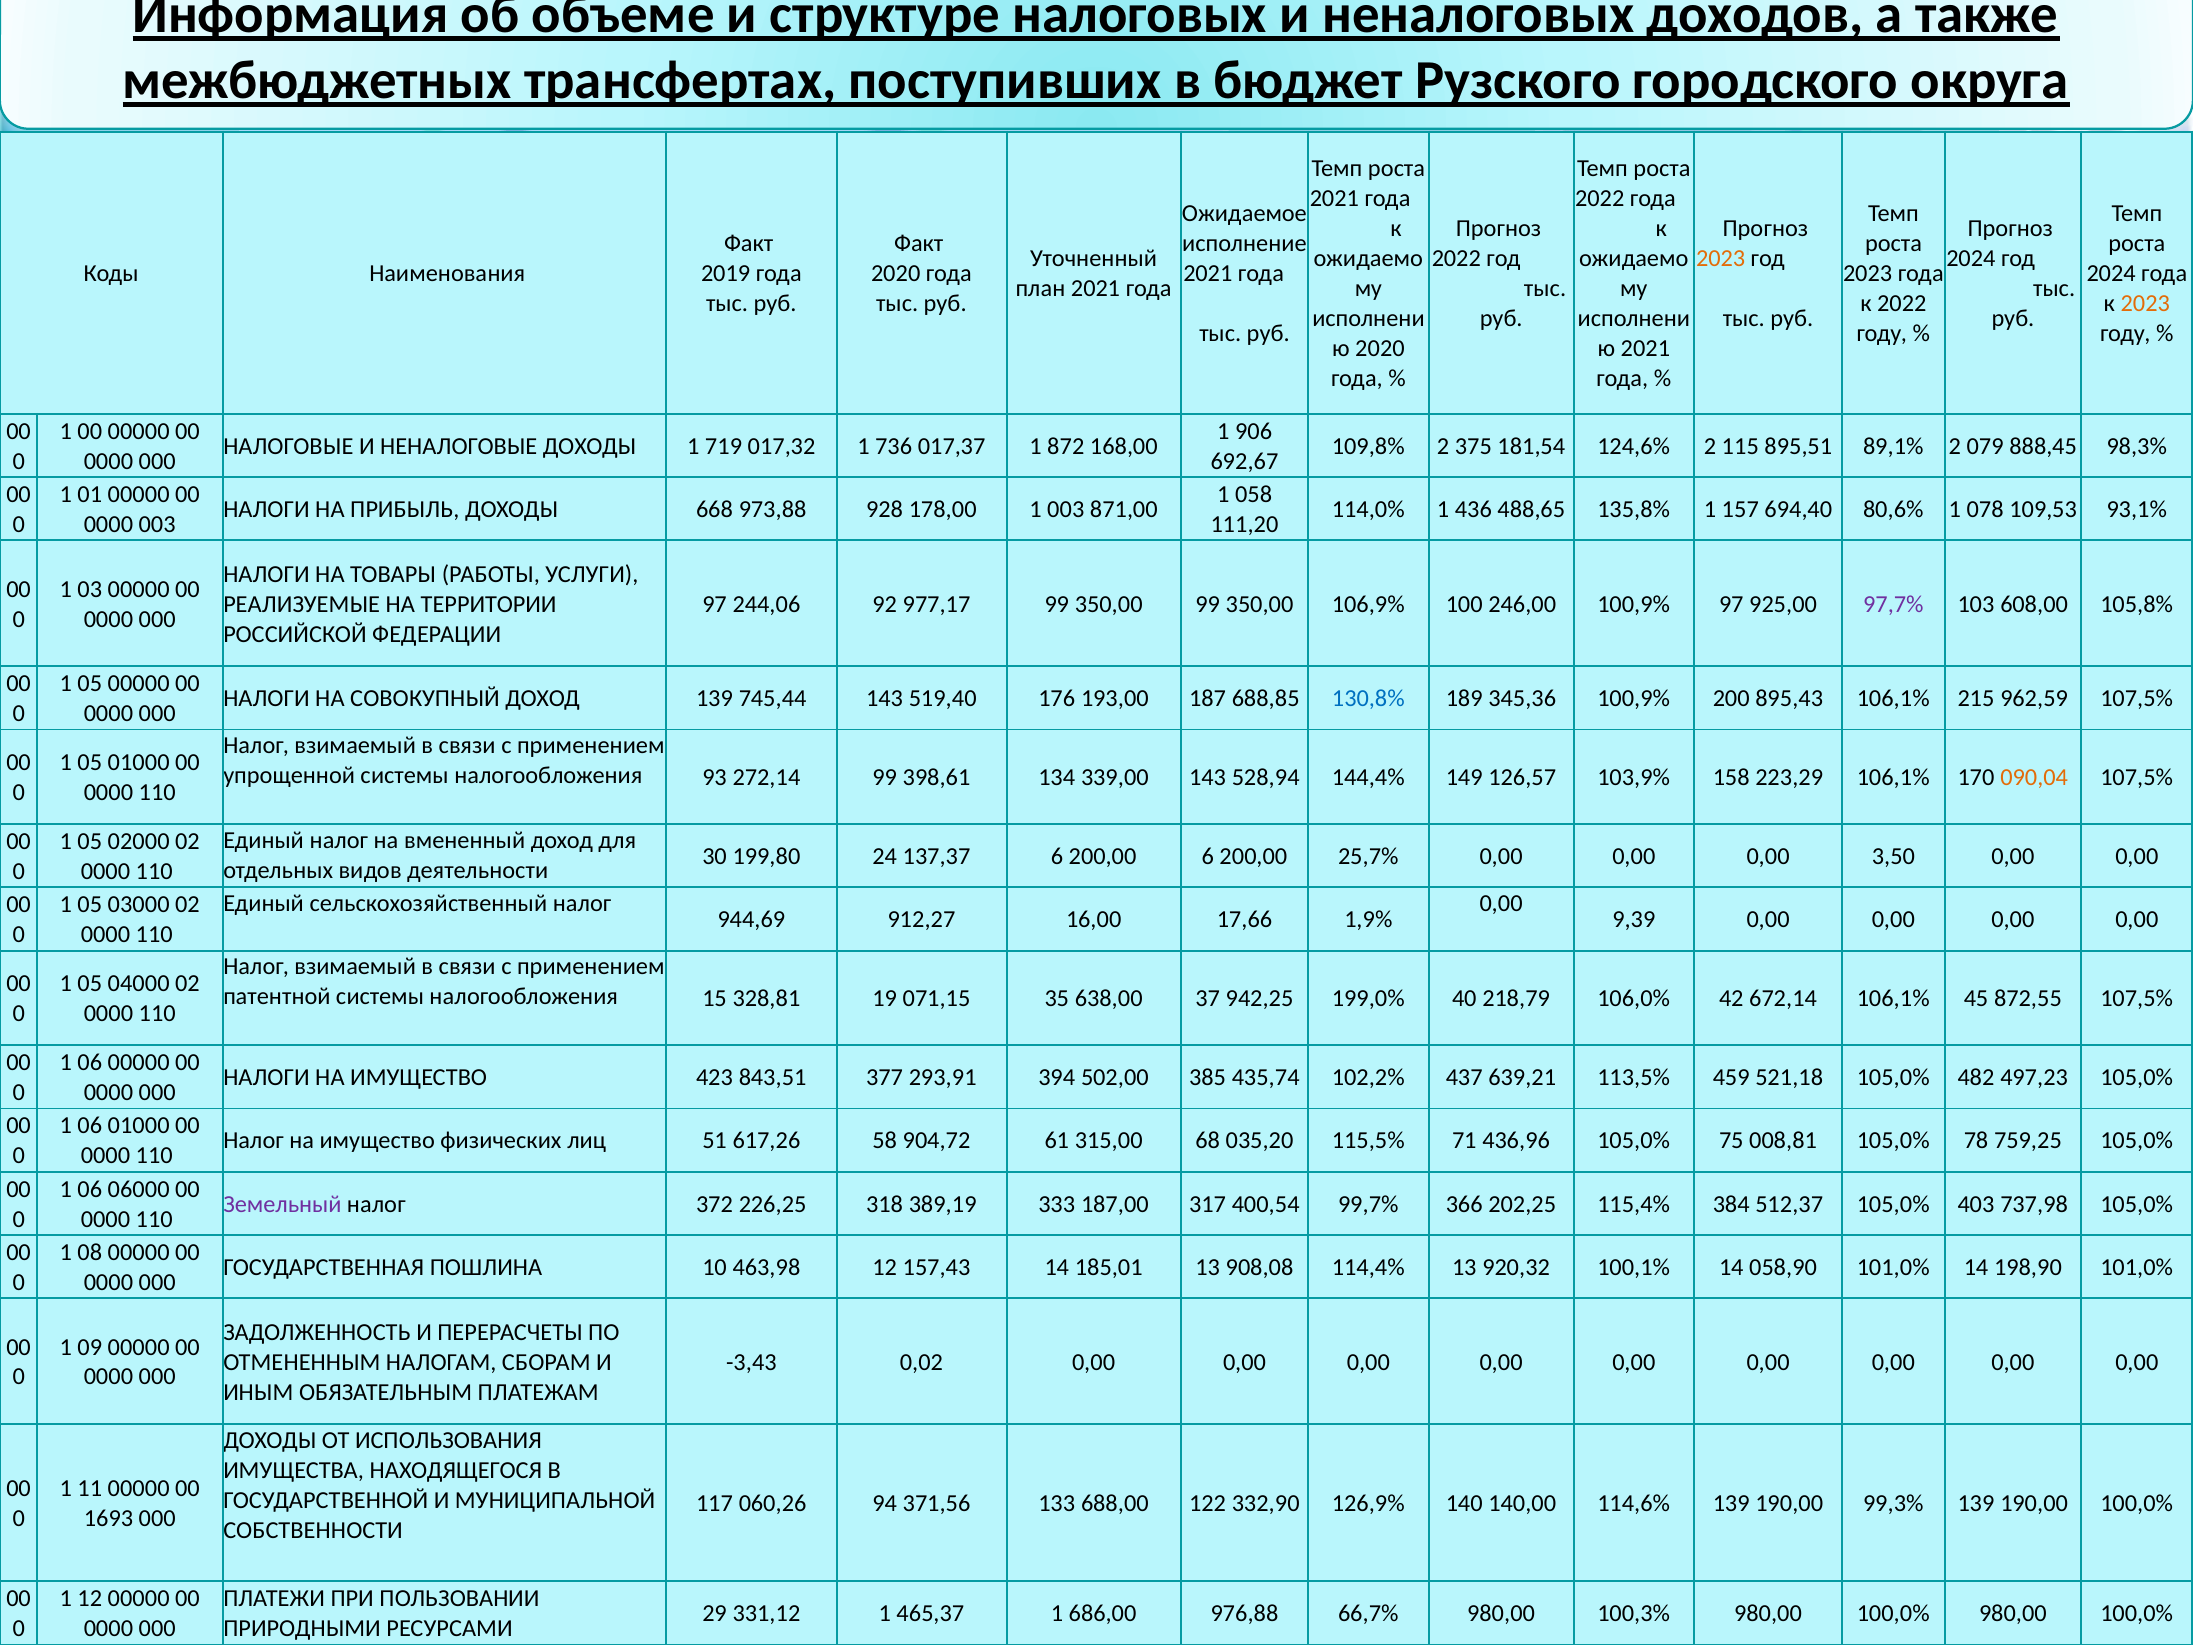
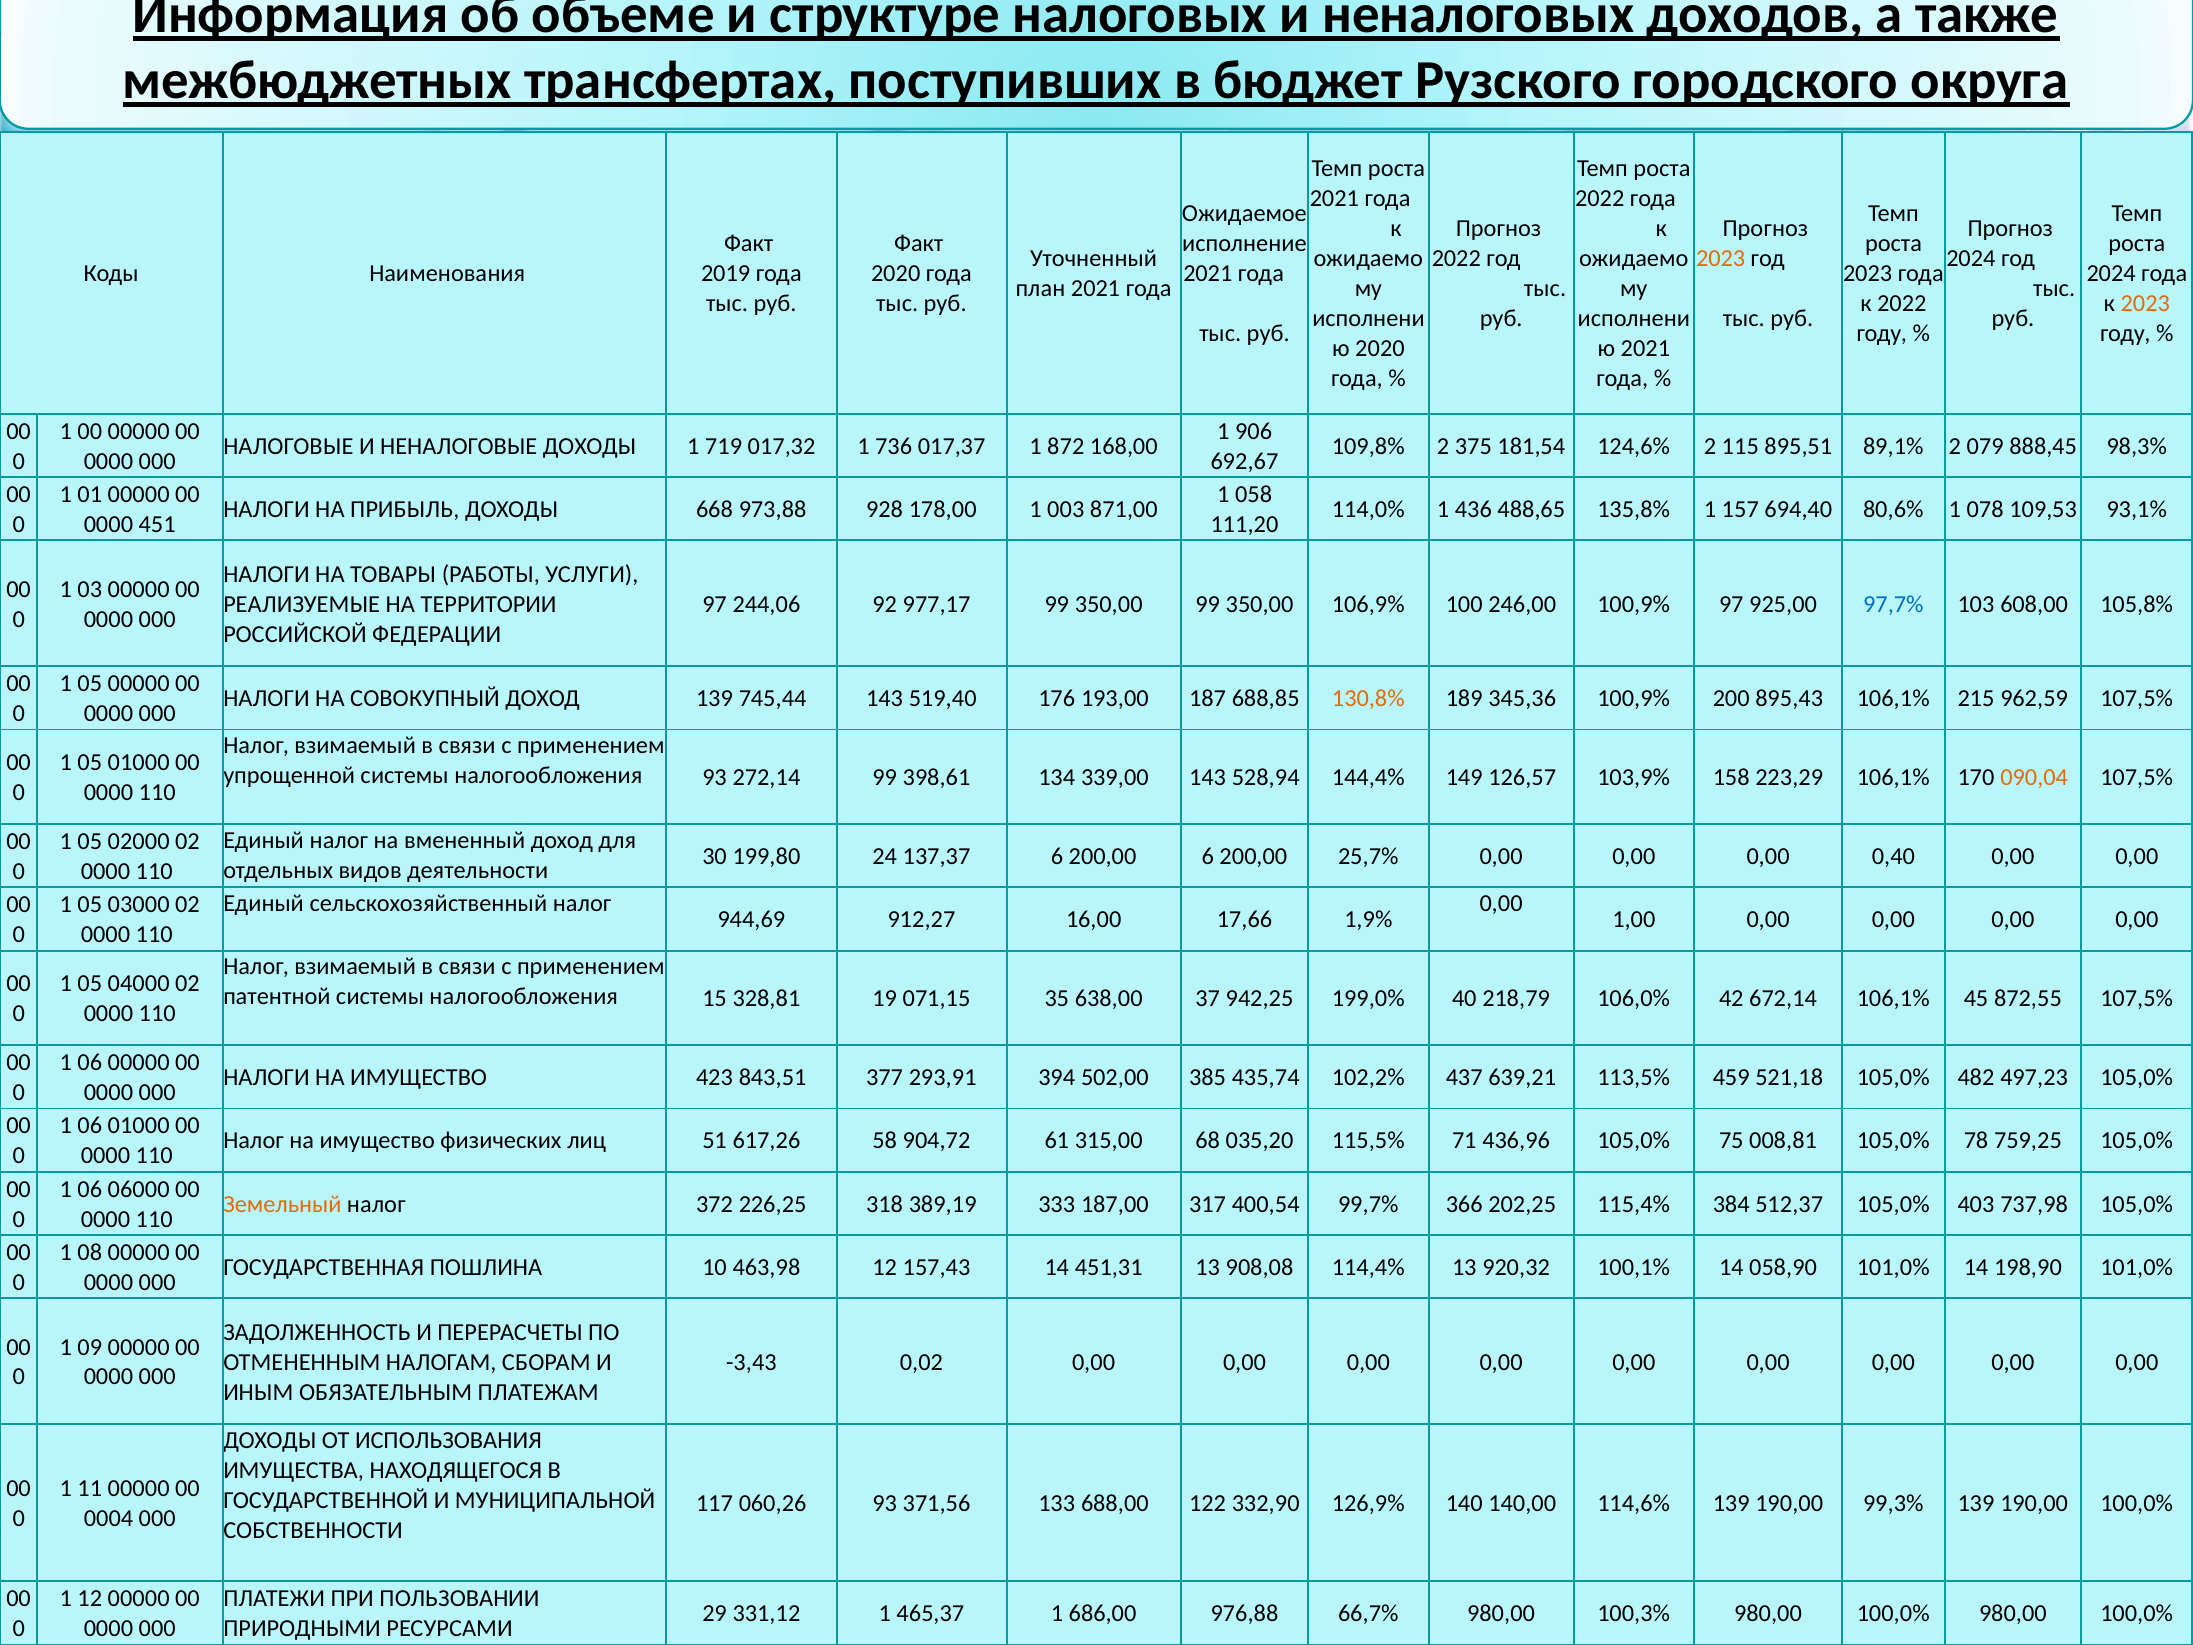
0000 003: 003 -> 451
97,7% colour: purple -> blue
130,8% colour: blue -> orange
3,50: 3,50 -> 0,40
9,39: 9,39 -> 1,00
Земельный colour: purple -> orange
185,01: 185,01 -> 451,31
060,26 94: 94 -> 93
1693: 1693 -> 0004
